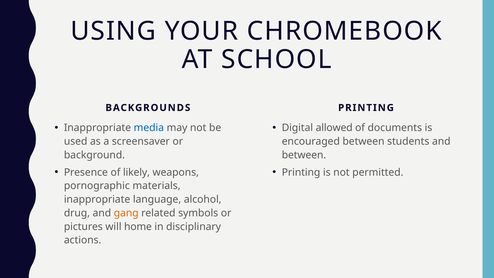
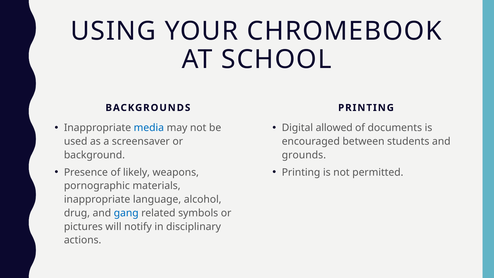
between at (304, 155): between -> grounds
gang colour: orange -> blue
home: home -> notify
